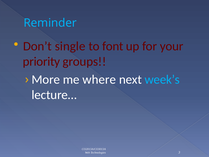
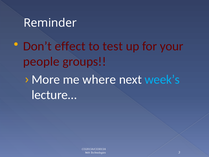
Reminder colour: light blue -> white
single: single -> effect
font: font -> test
priority: priority -> people
